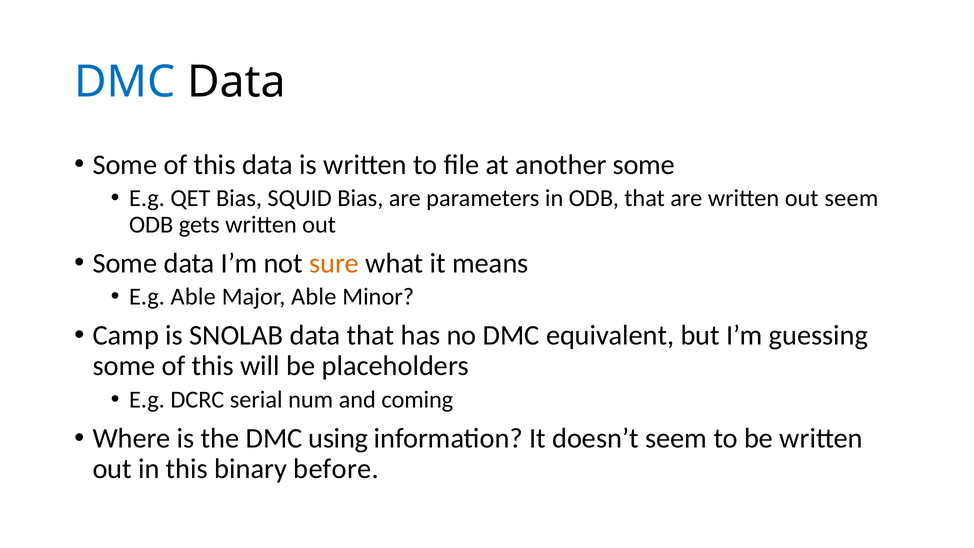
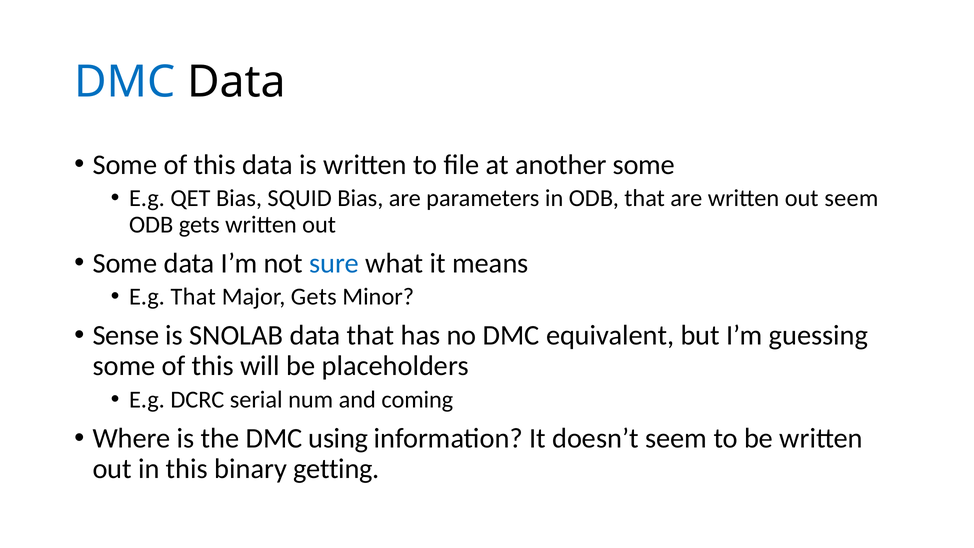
sure colour: orange -> blue
E.g Able: Able -> That
Major Able: Able -> Gets
Camp: Camp -> Sense
before: before -> getting
